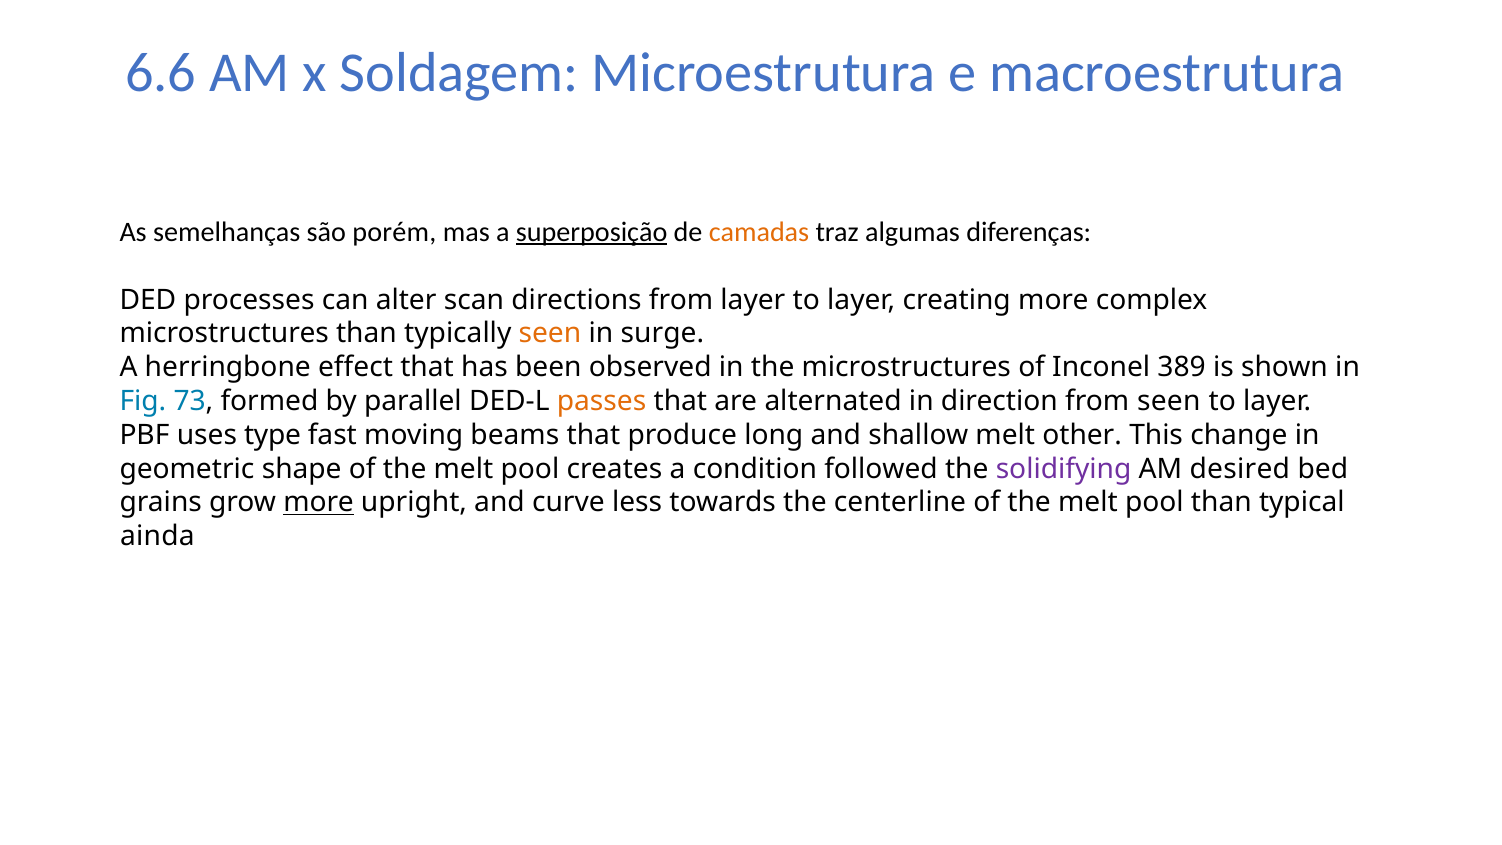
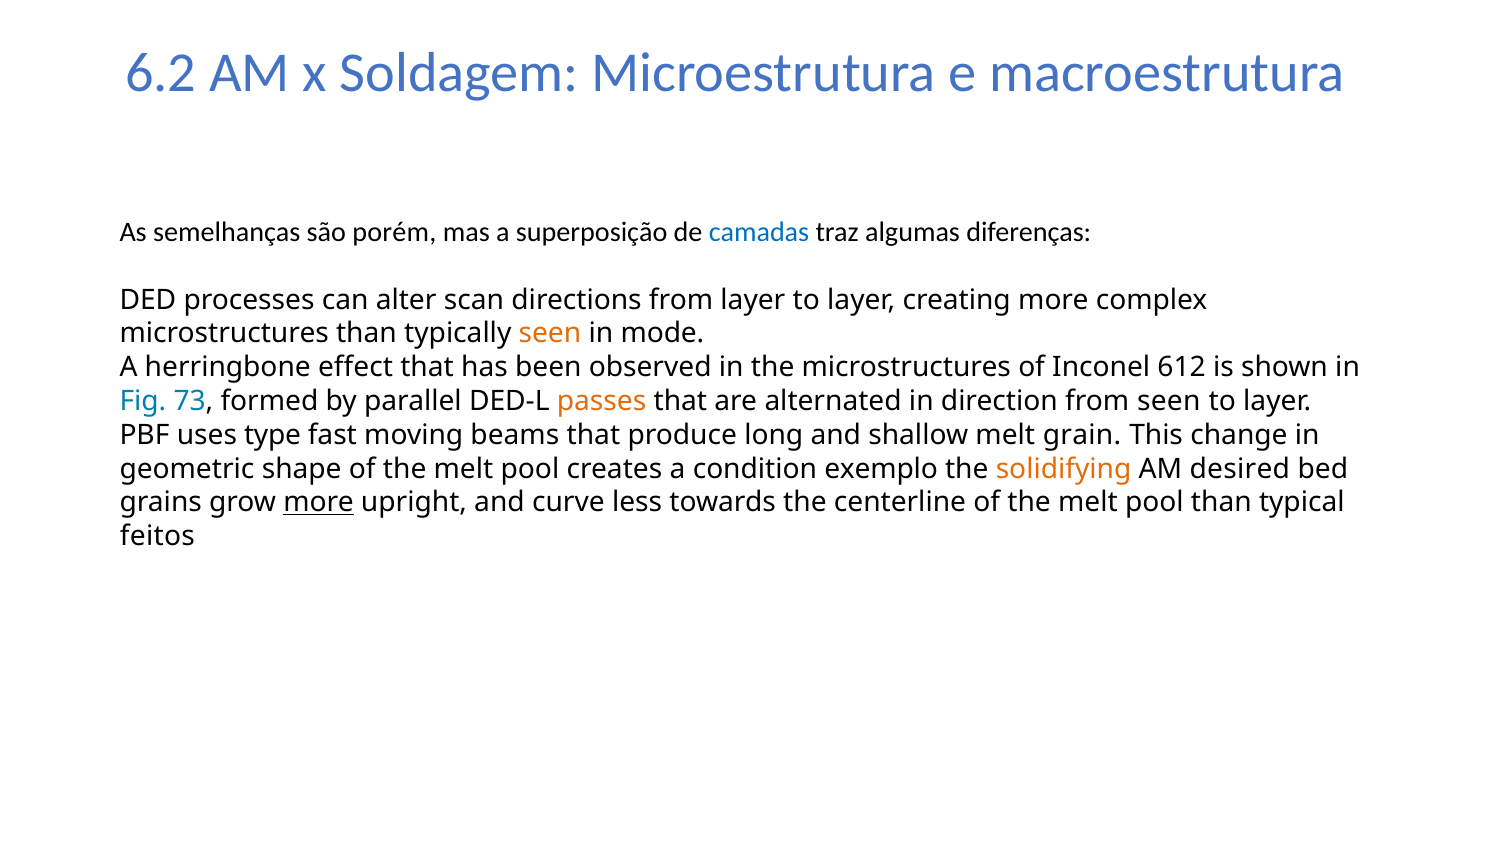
6.6: 6.6 -> 6.2
superposição underline: present -> none
camadas colour: orange -> blue
surge: surge -> mode
389: 389 -> 612
other: other -> grain
followed: followed -> exemplo
solidifying colour: purple -> orange
ainda: ainda -> feitos
